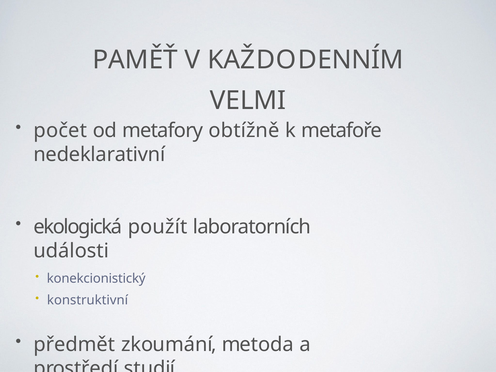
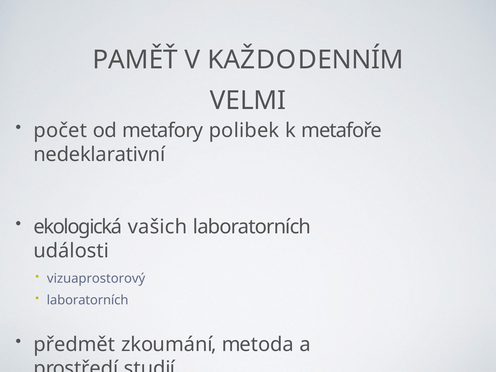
obtížně: obtížně -> polibek
použít: použít -> vašich
konekcionistický: konekcionistický -> vizuaprostorový
konstruktivní at (88, 300): konstruktivní -> laboratorních
